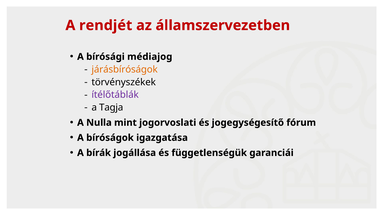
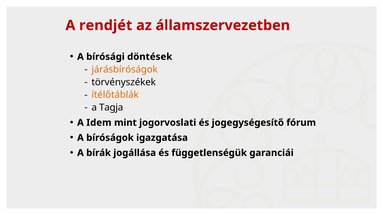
médiajog: médiajog -> döntések
ítélőtáblák colour: purple -> orange
Nulla: Nulla -> Idem
